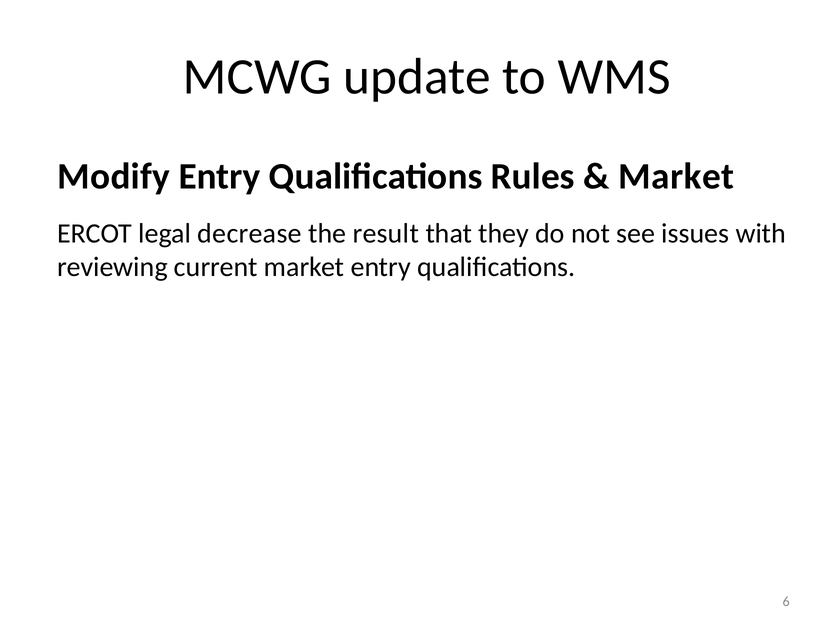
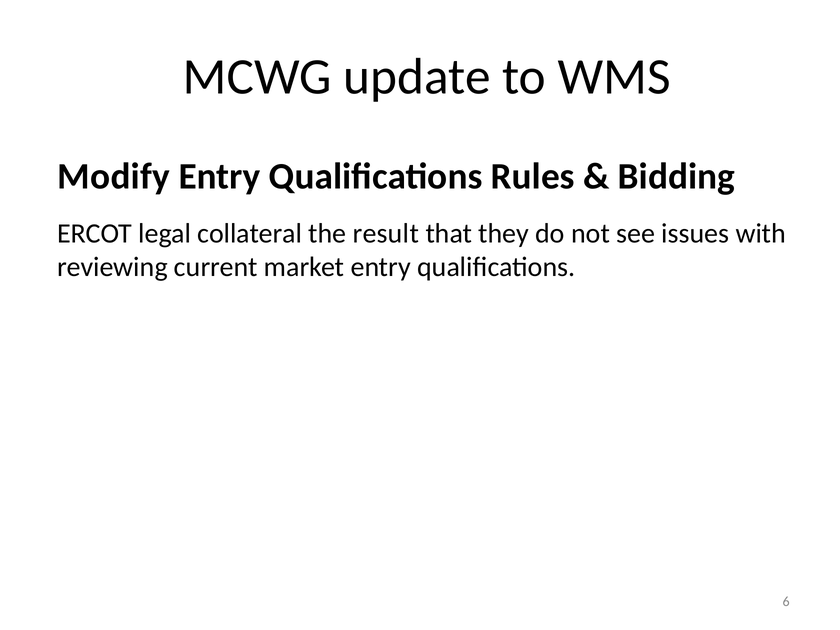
Market at (676, 176): Market -> Bidding
decrease: decrease -> collateral
